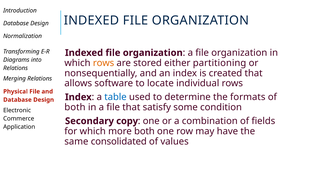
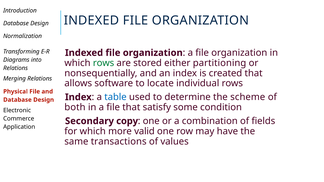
rows at (104, 63) colour: orange -> green
formats: formats -> scheme
more both: both -> valid
consolidated: consolidated -> transactions
